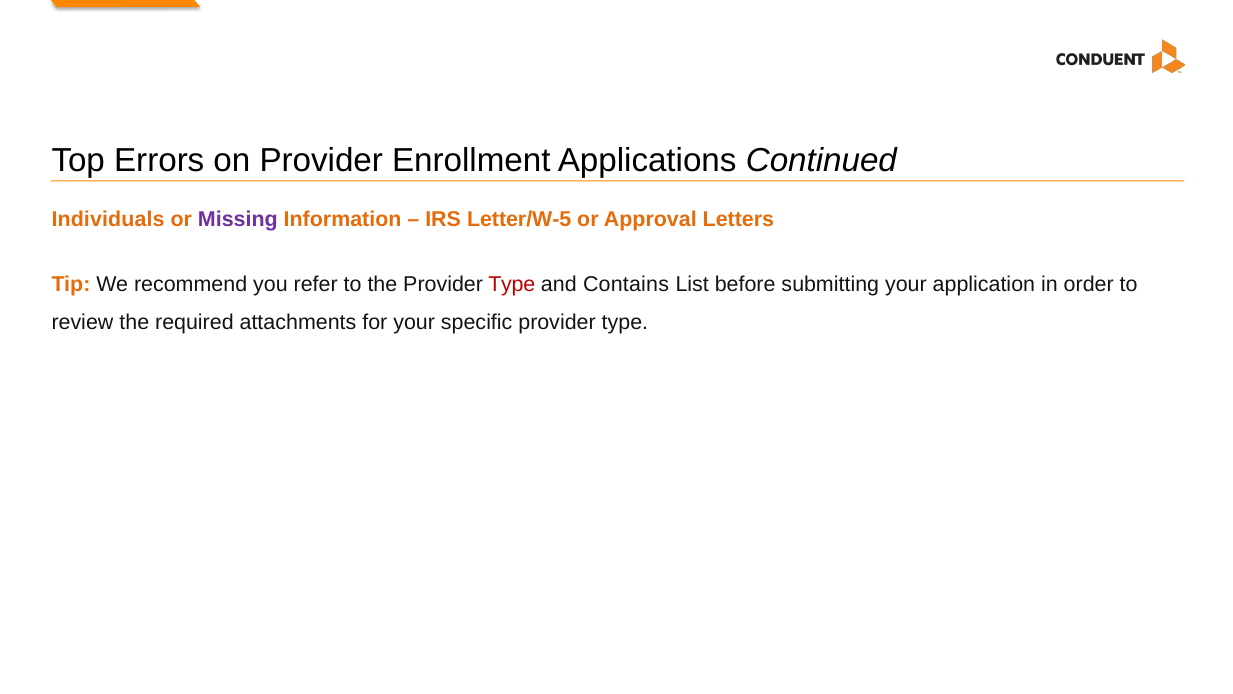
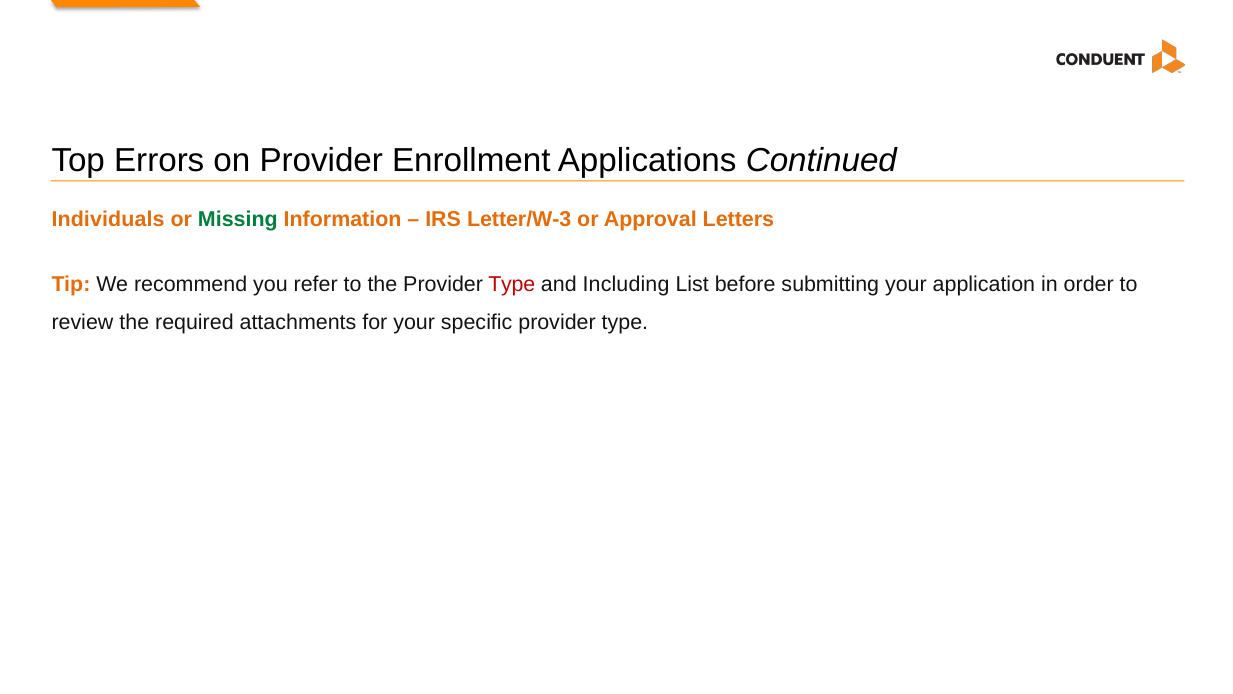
Missing colour: purple -> green
Letter/W-5: Letter/W-5 -> Letter/W-3
Contains: Contains -> Including
